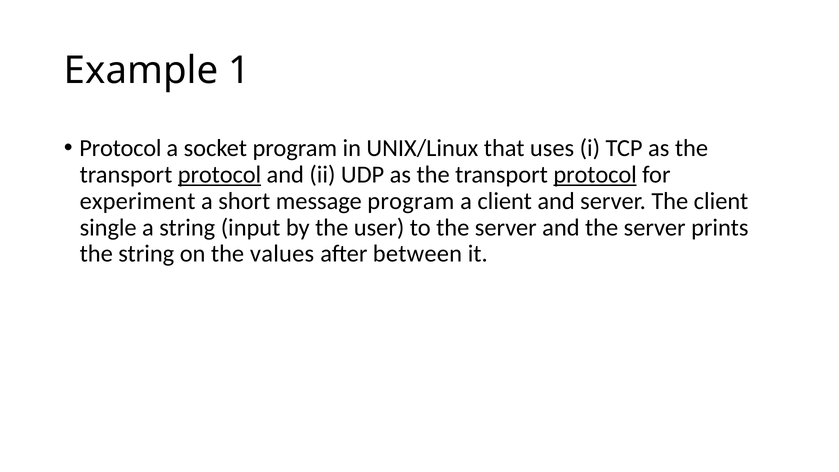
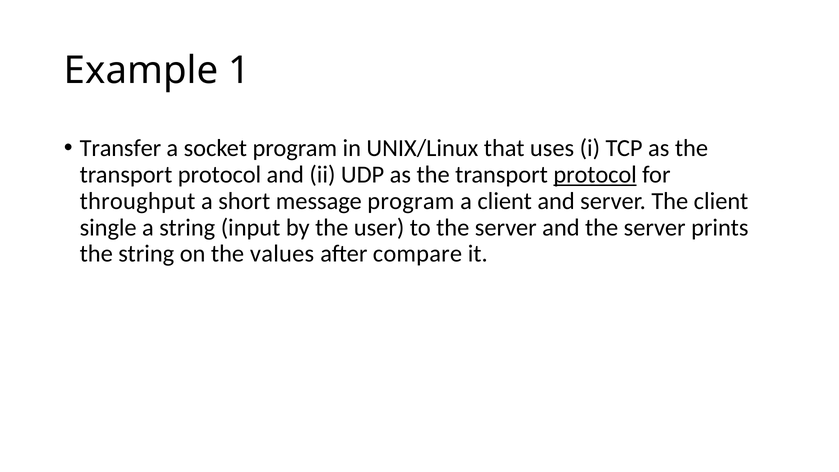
Protocol at (120, 148): Protocol -> Transfer
protocol at (219, 175) underline: present -> none
experiment: experiment -> throughput
between: between -> compare
